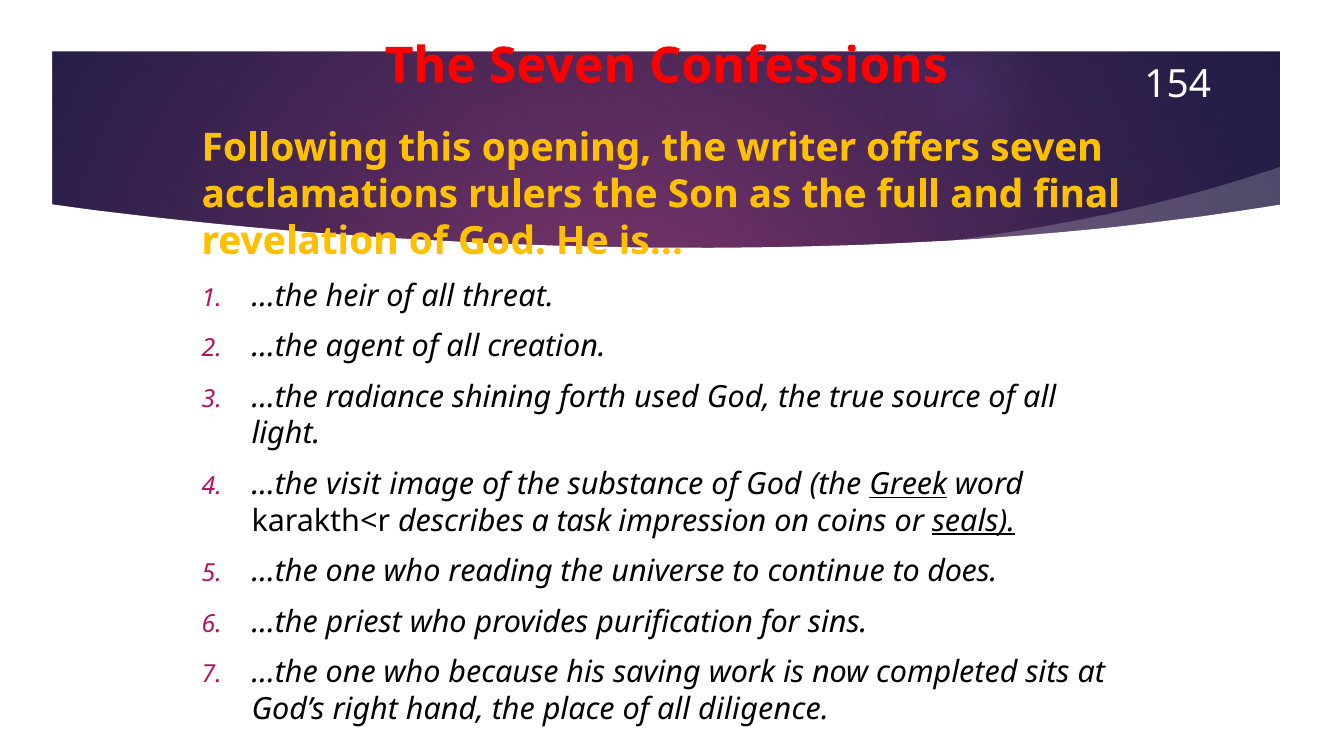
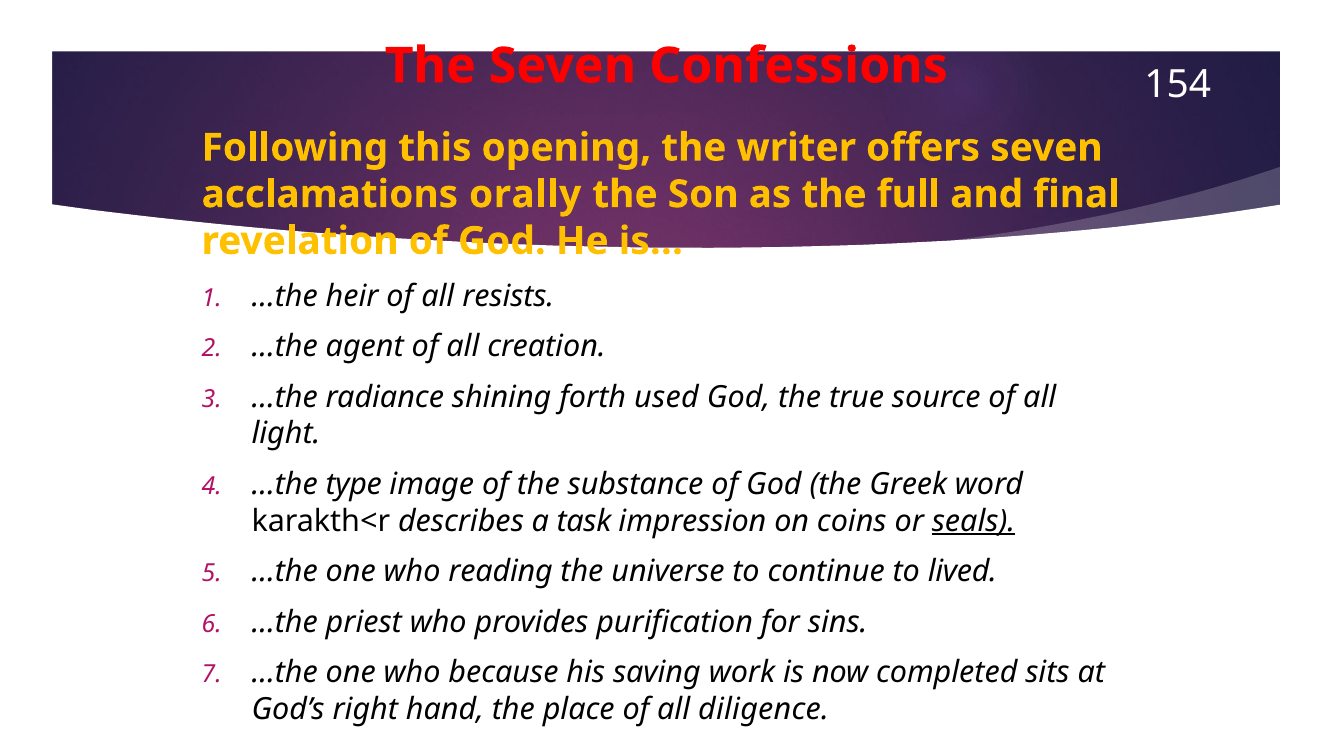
rulers: rulers -> orally
threat: threat -> resists
visit: visit -> type
Greek underline: present -> none
does: does -> lived
